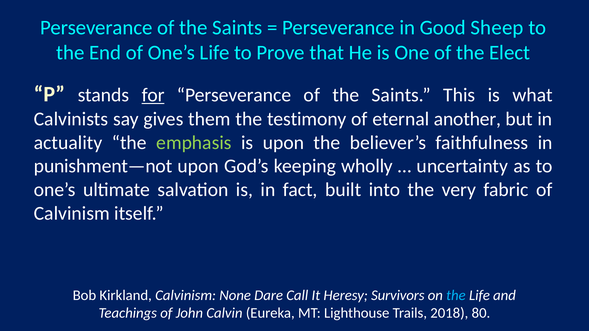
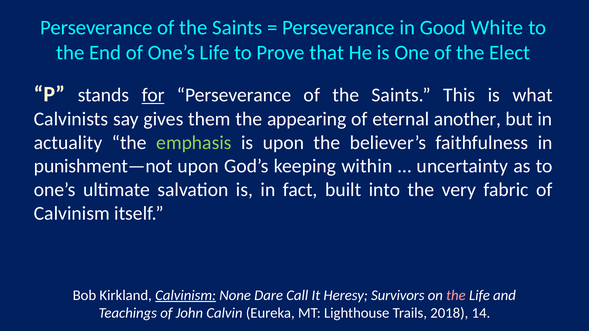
Sheep: Sheep -> White
testimony: testimony -> appearing
wholly: wholly -> within
Calvinism at (186, 295) underline: none -> present
the at (456, 295) colour: light blue -> pink
80: 80 -> 14
